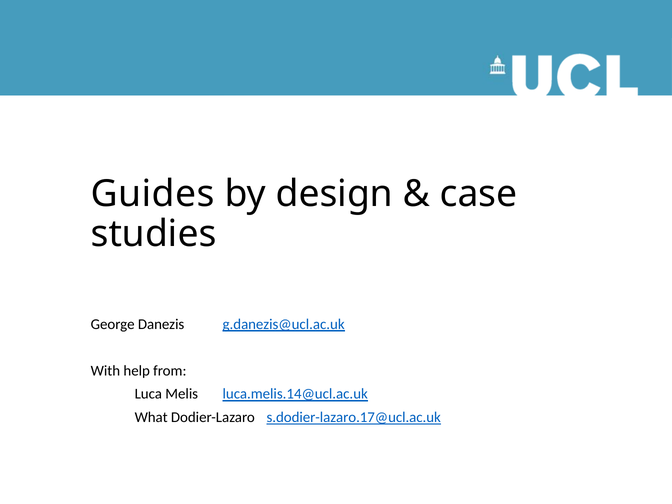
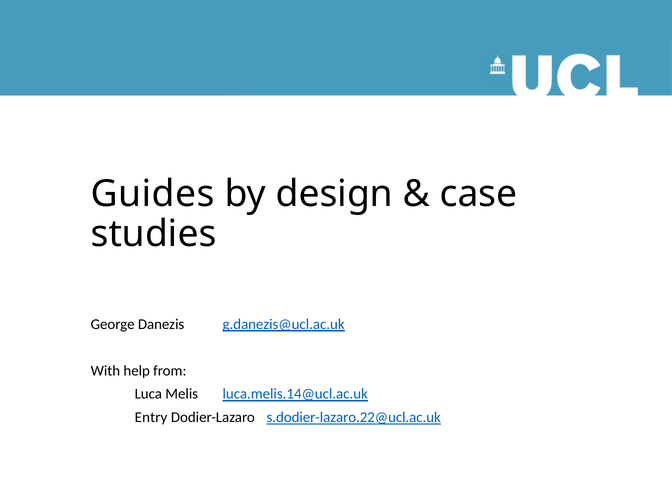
What: What -> Entry
s.dodier-lazaro.17@ucl.ac.uk: s.dodier-lazaro.17@ucl.ac.uk -> s.dodier-lazaro.22@ucl.ac.uk
